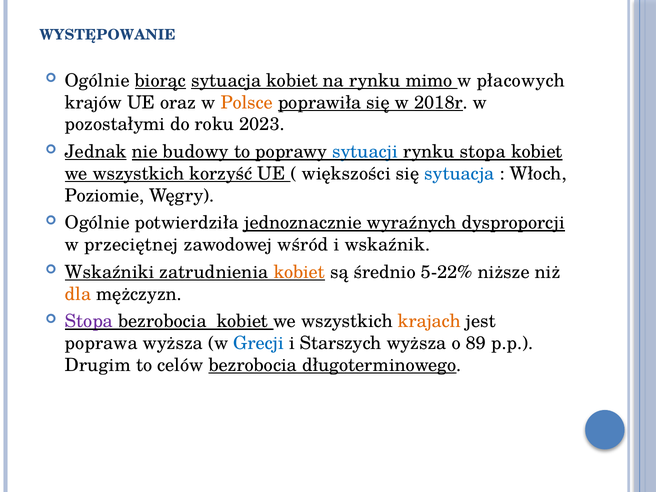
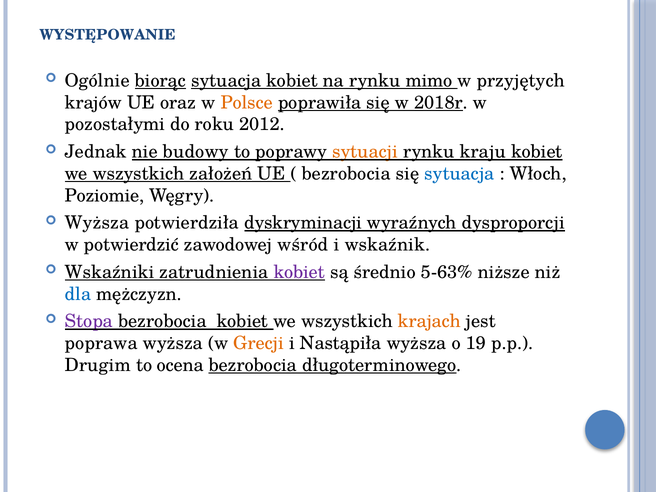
płacowych: płacowych -> przyjętych
2023: 2023 -> 2012
Jednak underline: present -> none
sytuacji colour: blue -> orange
rynku stopa: stopa -> kraju
korzyść: korzyść -> założeń
większości at (346, 174): większości -> bezrobocia
Ogólnie at (97, 223): Ogólnie -> Wyższa
jednoznacznie: jednoznacznie -> dyskryminacji
przeciętnej: przeciętnej -> potwierdzić
kobiet at (299, 272) colour: orange -> purple
5-22%: 5-22% -> 5-63%
dla colour: orange -> blue
Grecji colour: blue -> orange
Starszych: Starszych -> Nastąpiła
89: 89 -> 19
celów: celów -> ocena
